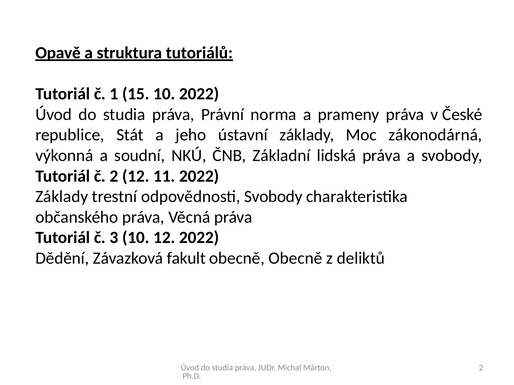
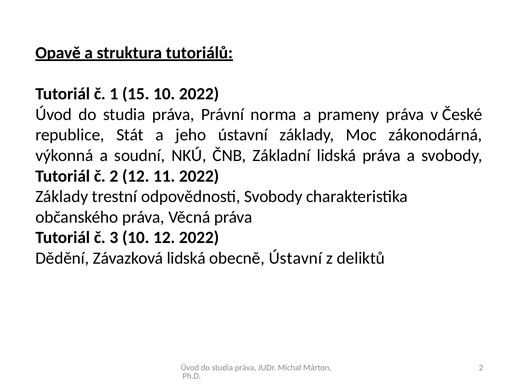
Závazková fakult: fakult -> lidská
obecně Obecně: Obecně -> Ústavní
